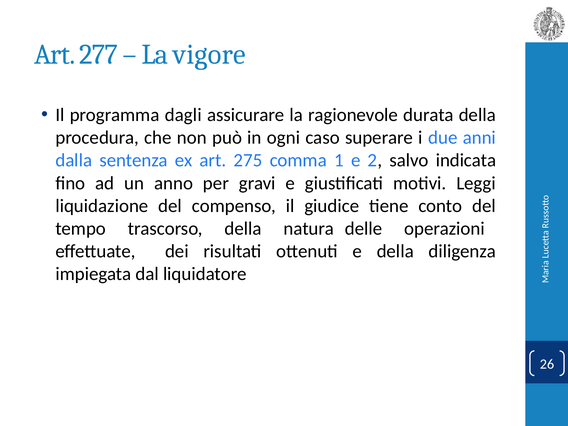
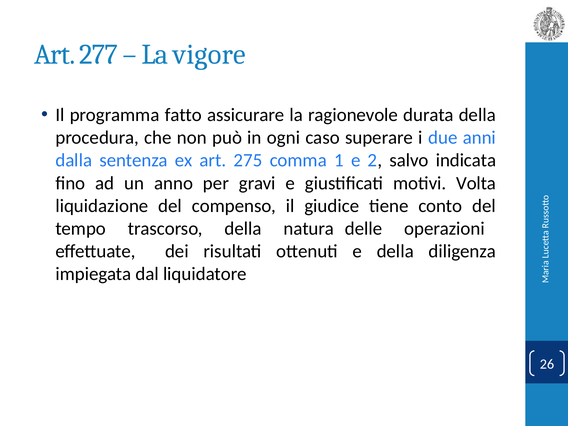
dagli: dagli -> fatto
Leggi: Leggi -> Volta
